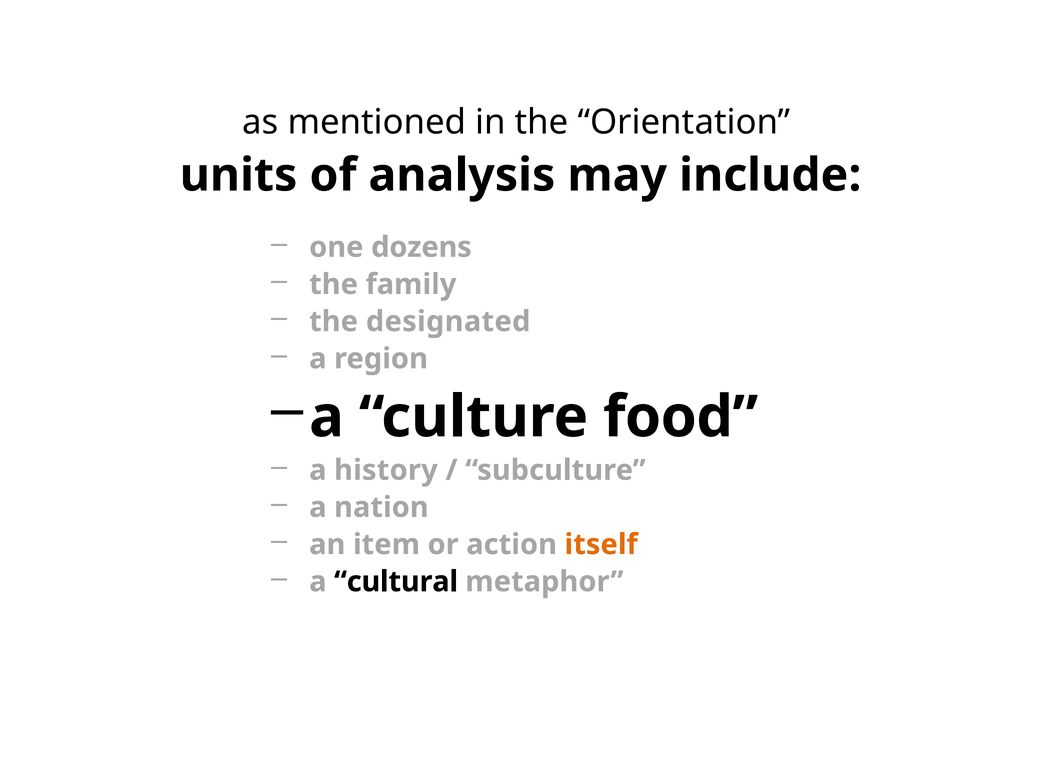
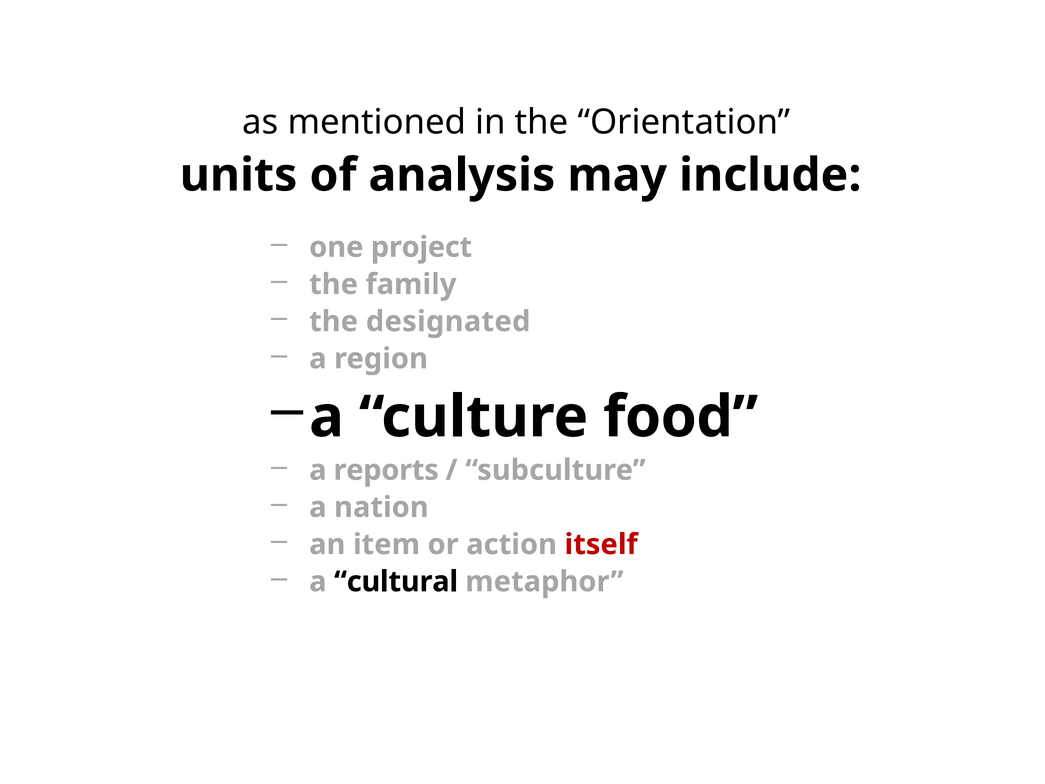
dozens: dozens -> project
history: history -> reports
itself colour: orange -> red
